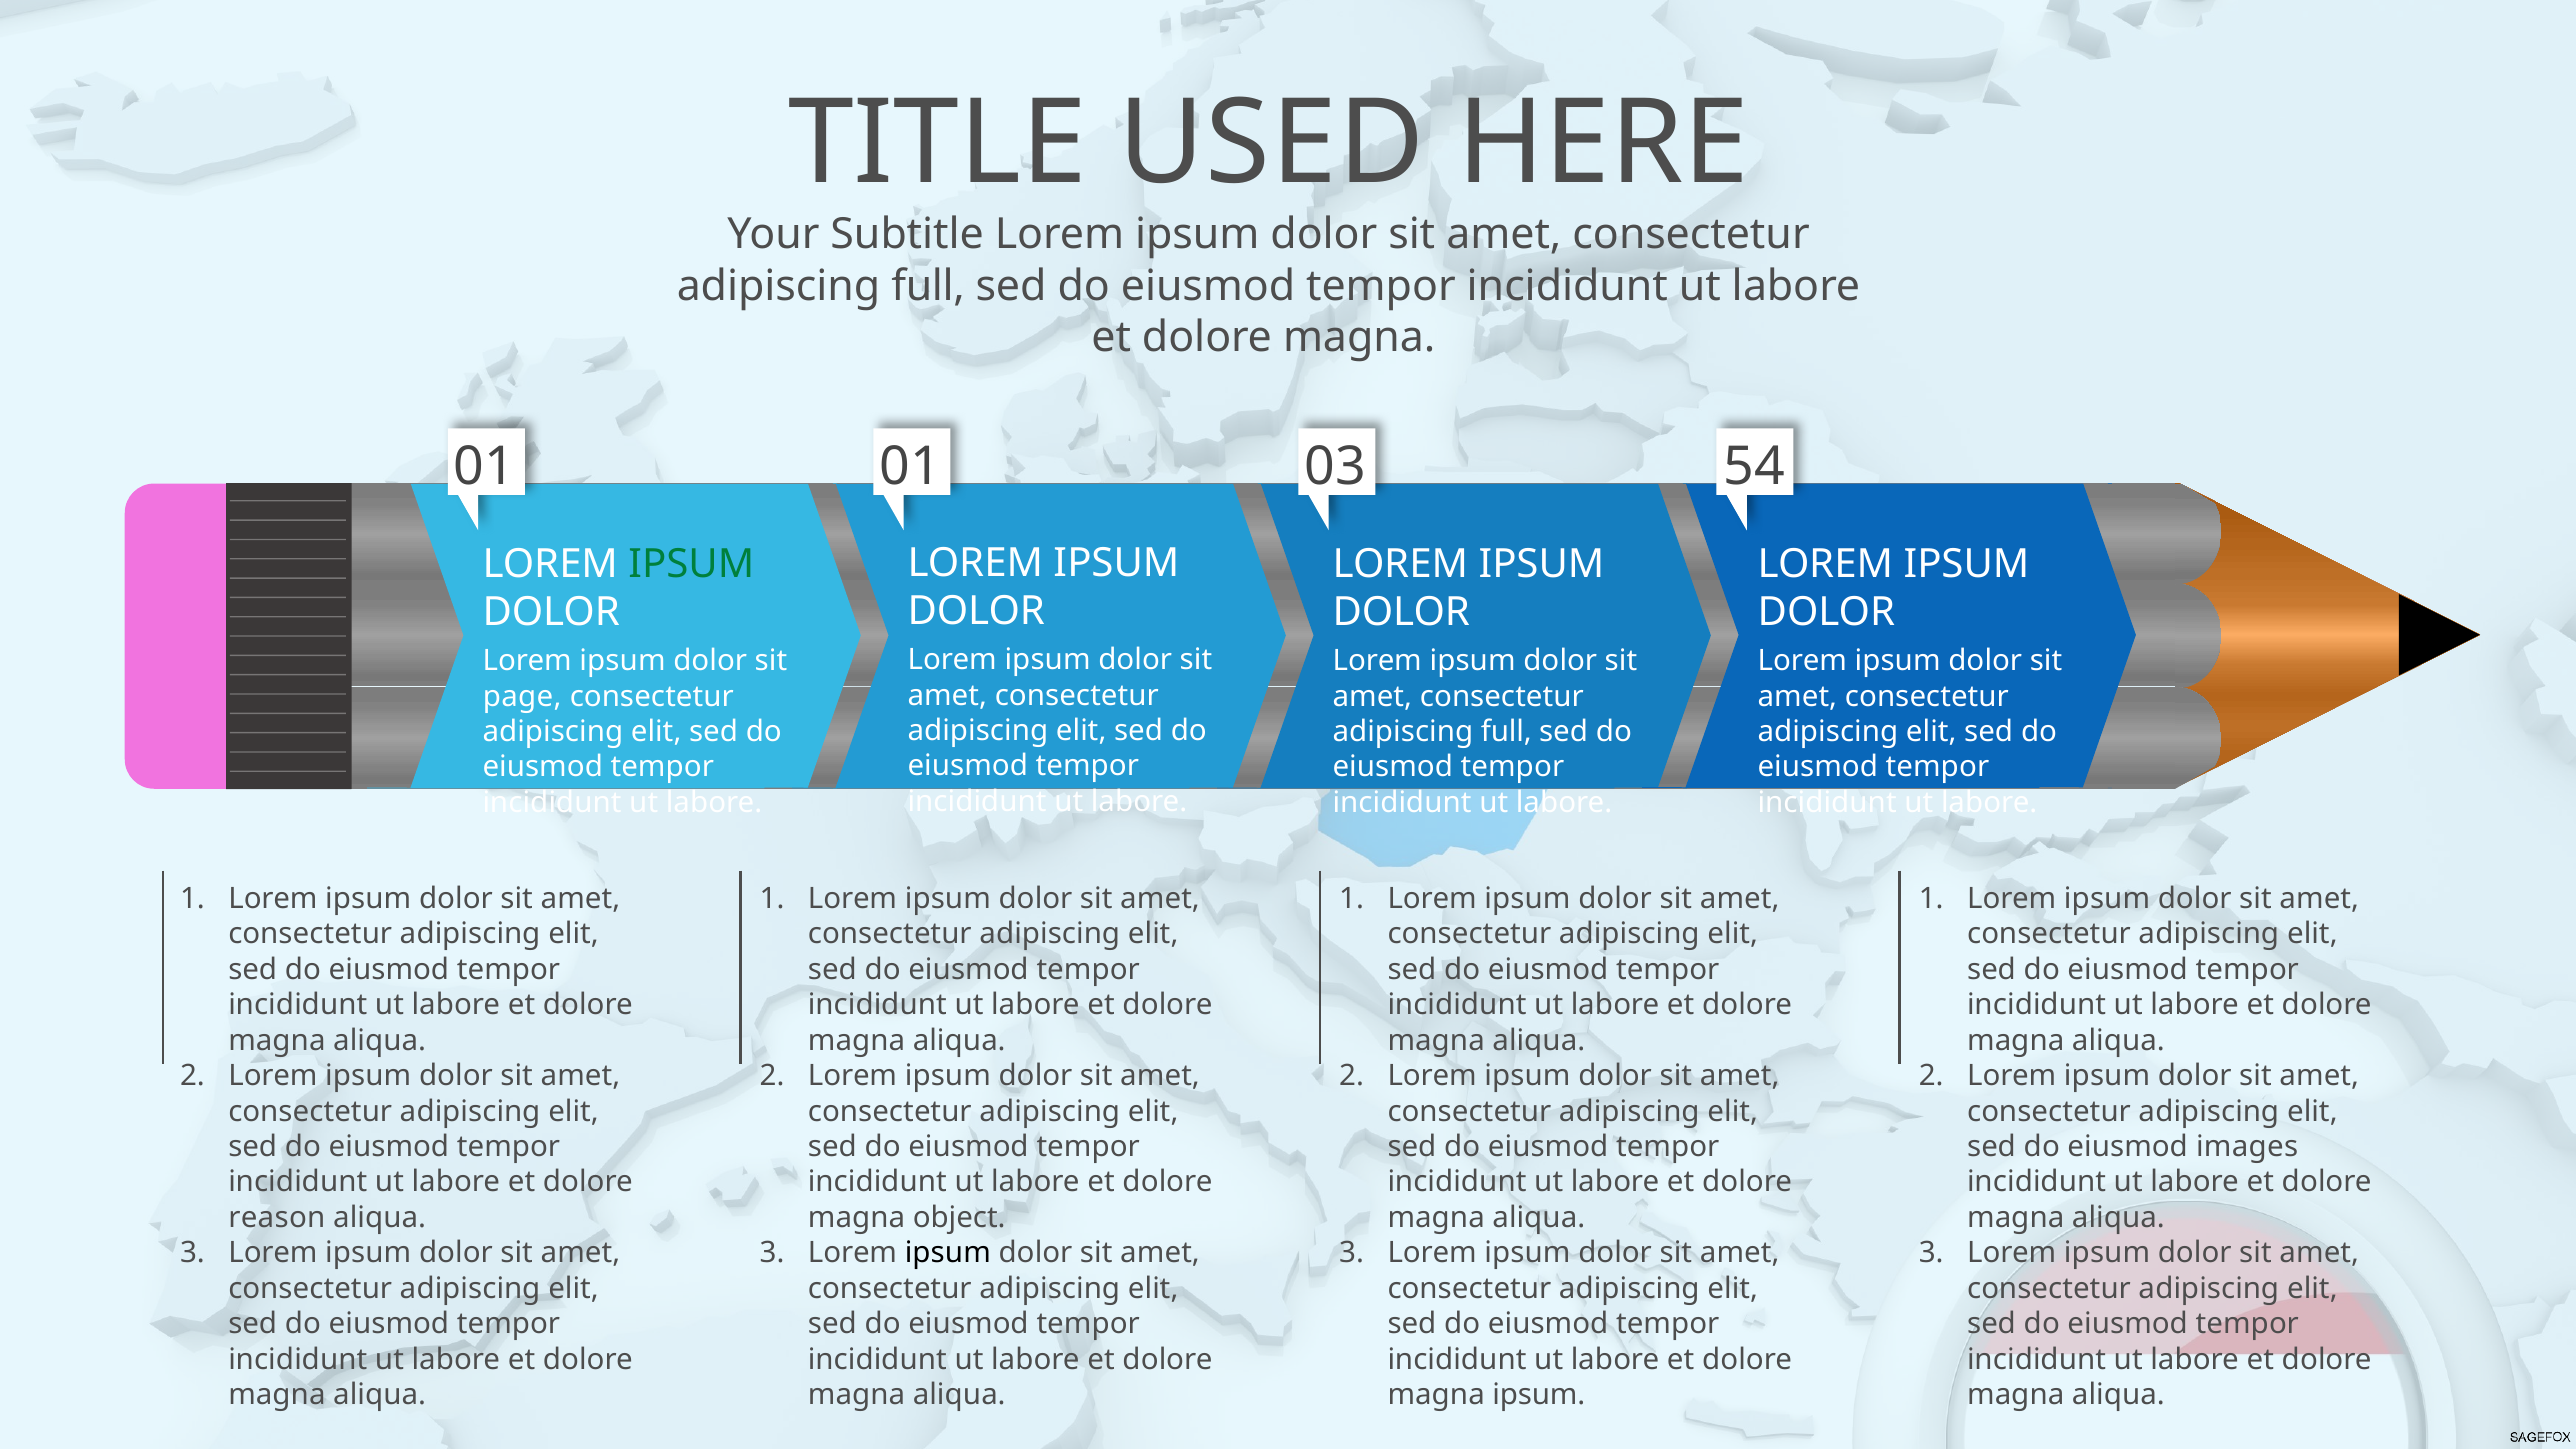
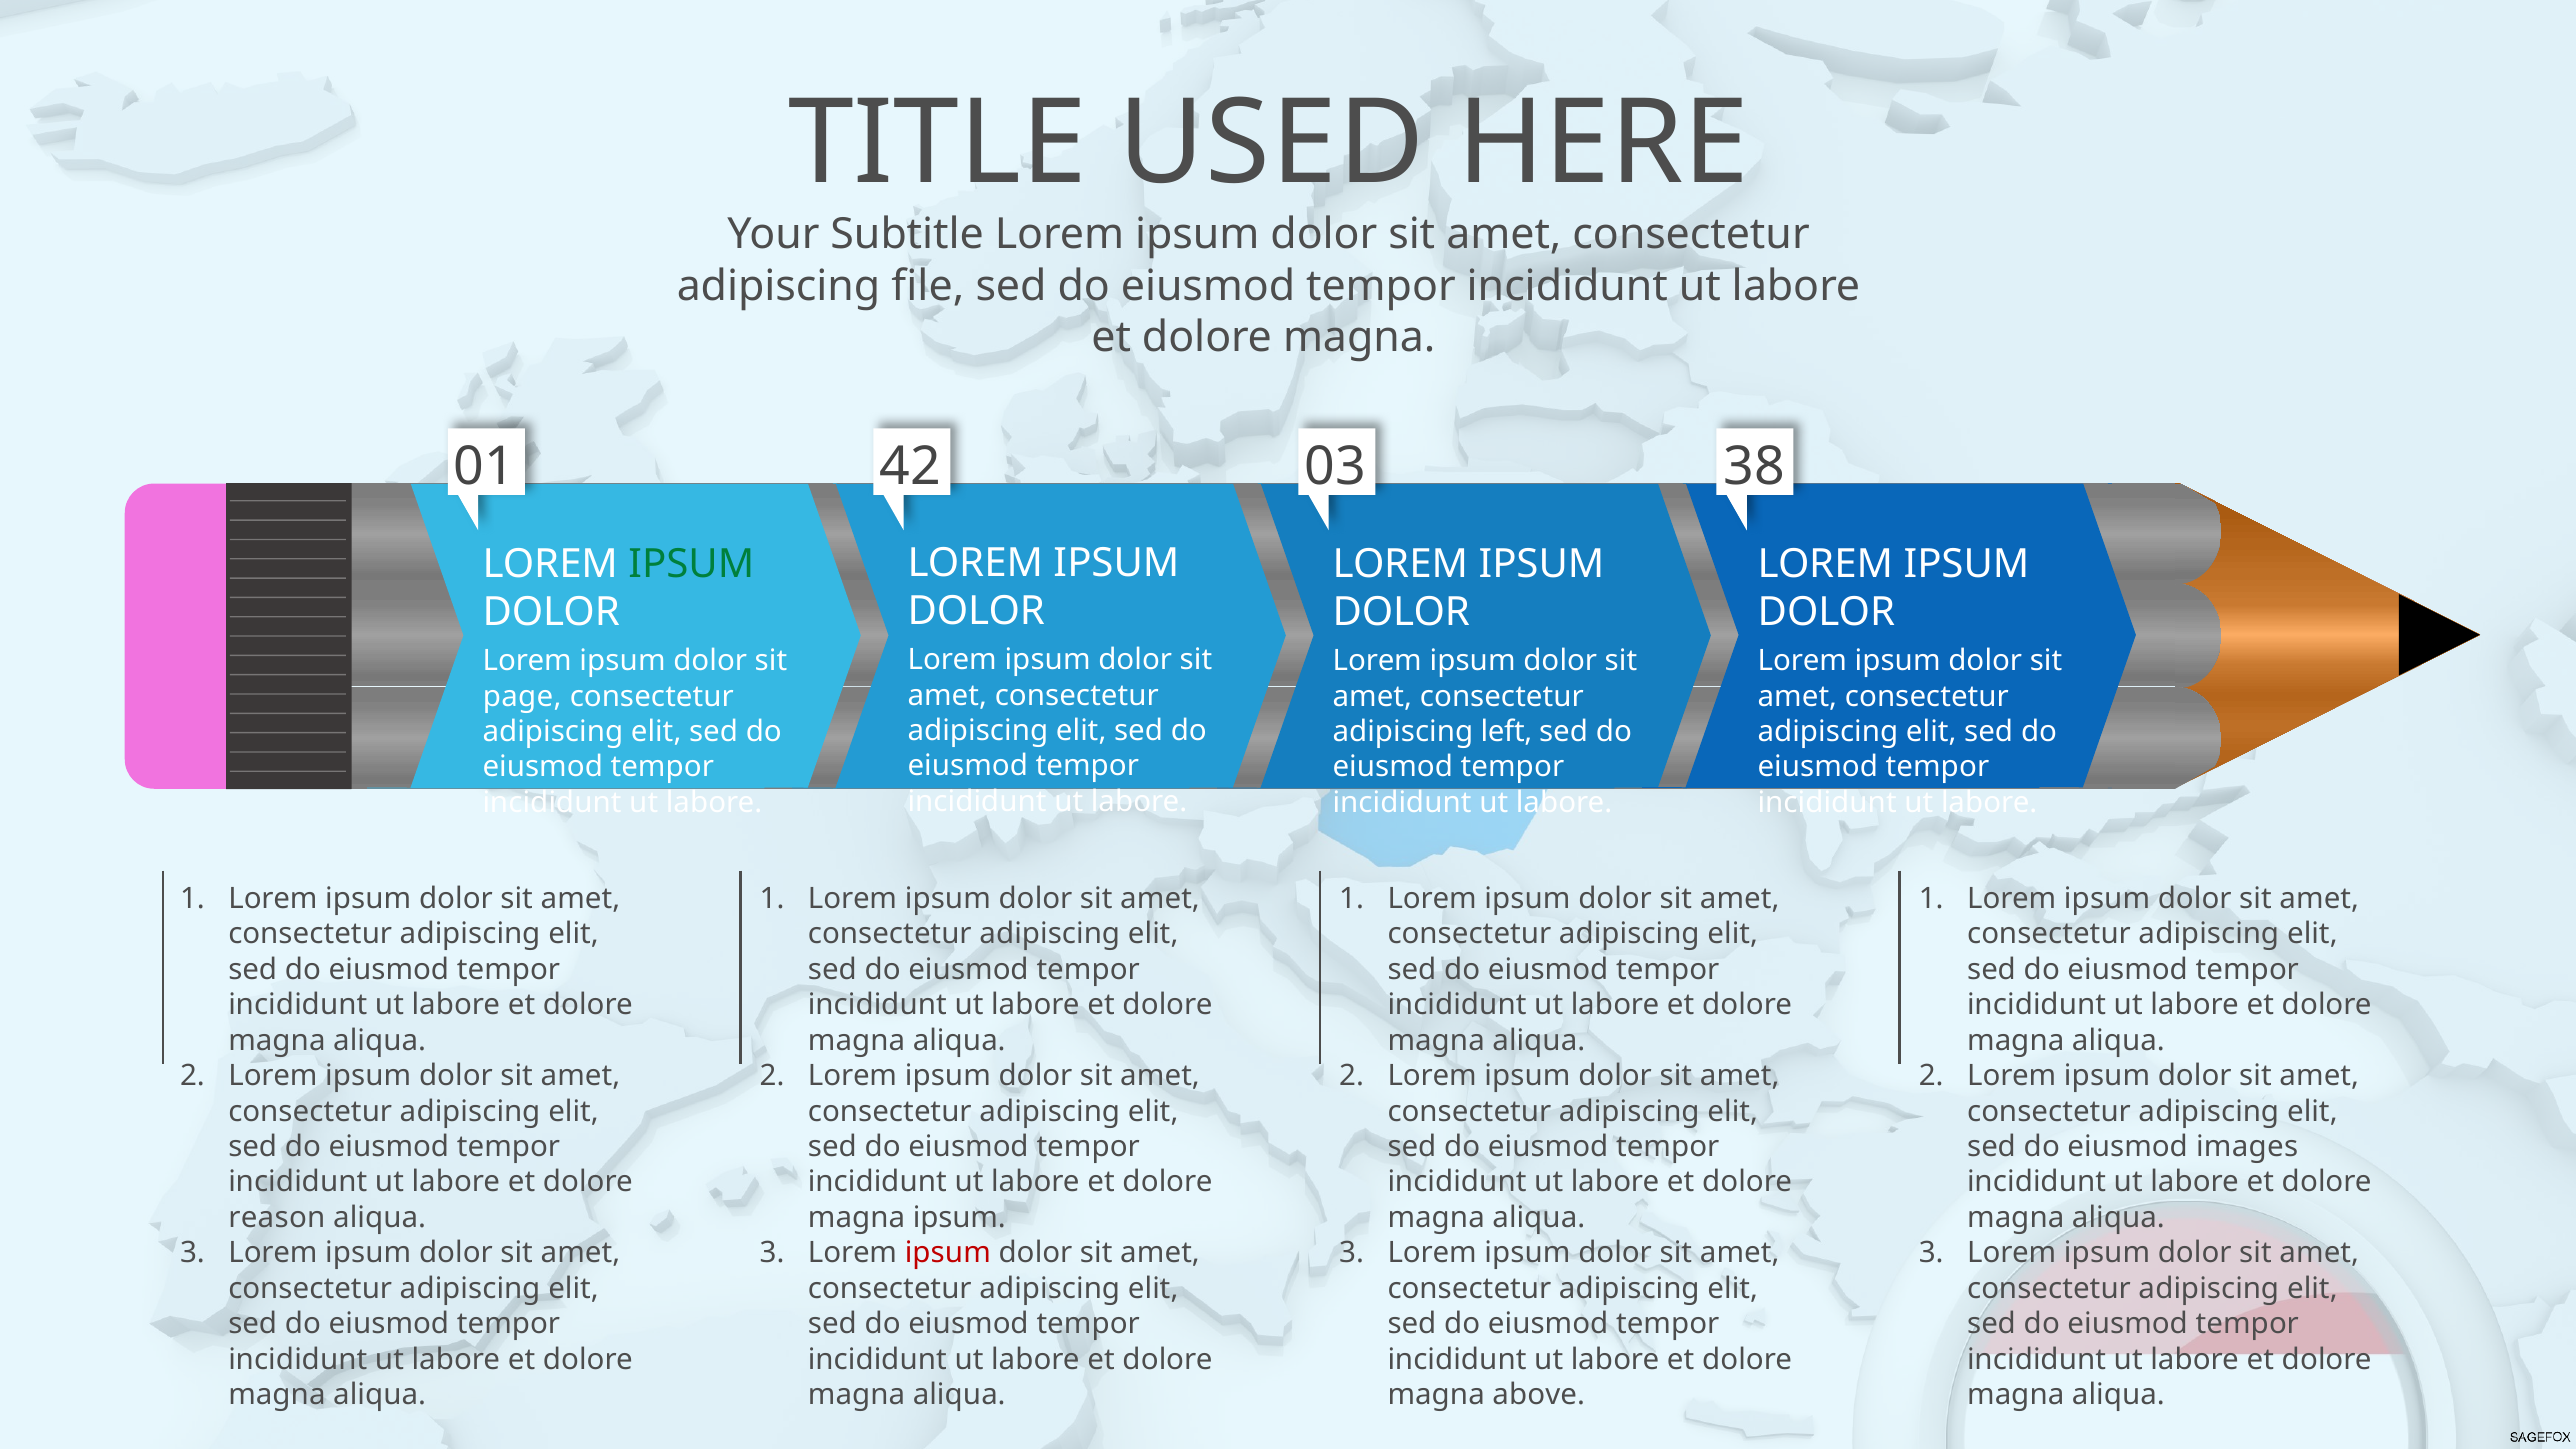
full at (928, 286): full -> file
01 01: 01 -> 42
54: 54 -> 38
full at (1506, 732): full -> left
magna object: object -> ipsum
ipsum at (948, 1253) colour: black -> red
magna ipsum: ipsum -> above
